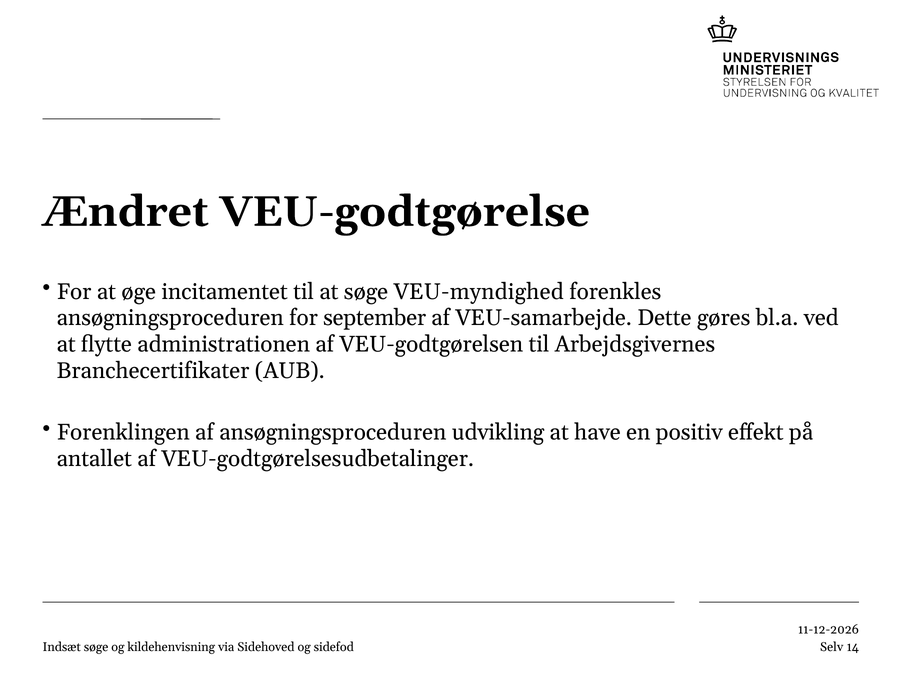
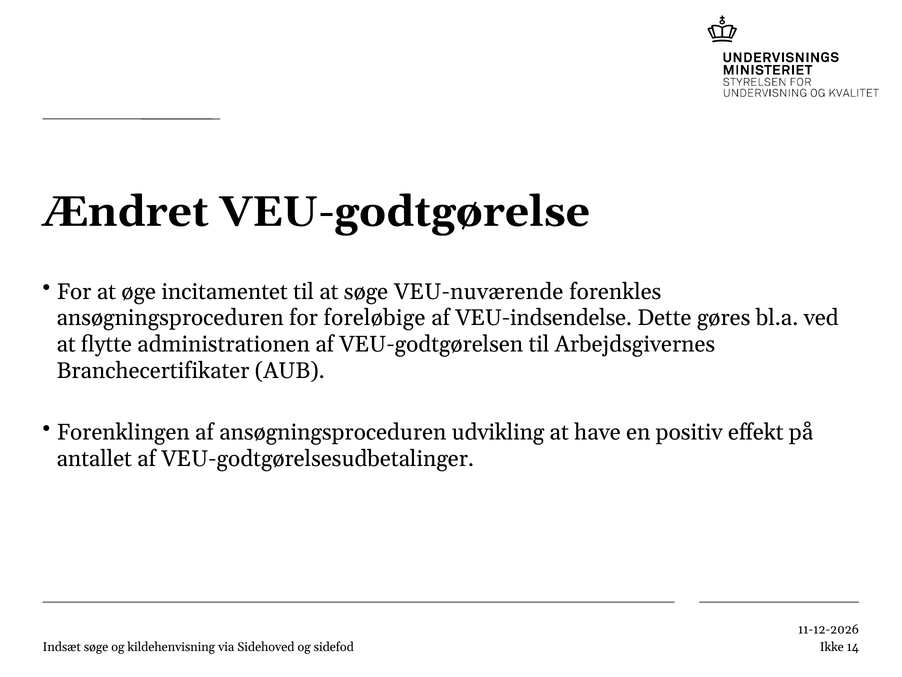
VEU-myndighed: VEU-myndighed -> VEU-nuværende
september: september -> foreløbige
VEU-samarbejde: VEU-samarbejde -> VEU-indsendelse
Selv: Selv -> Ikke
